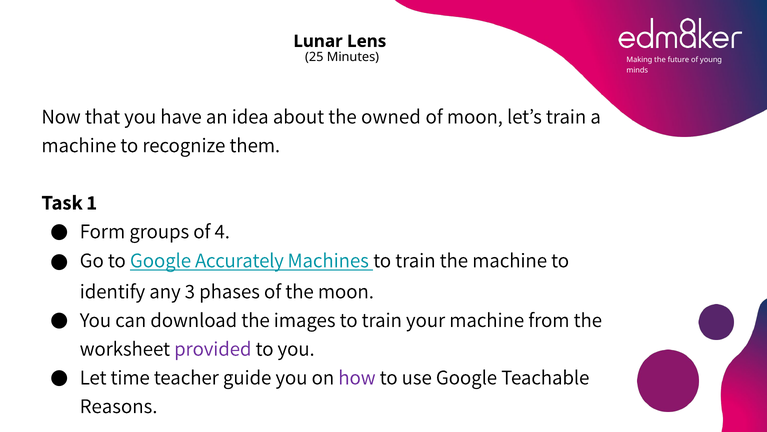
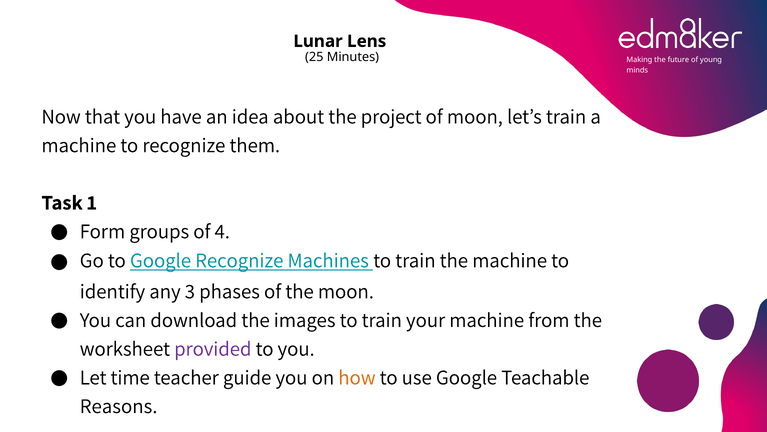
owned: owned -> project
Google Accurately: Accurately -> Recognize
how colour: purple -> orange
